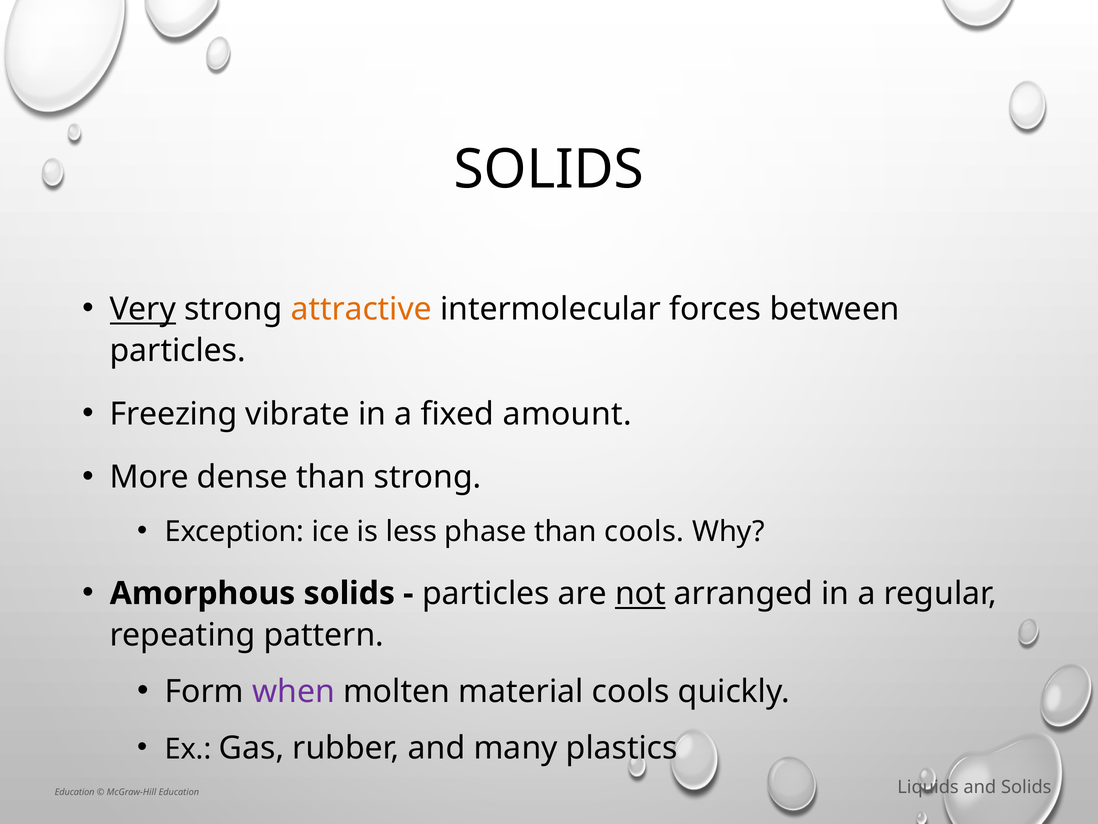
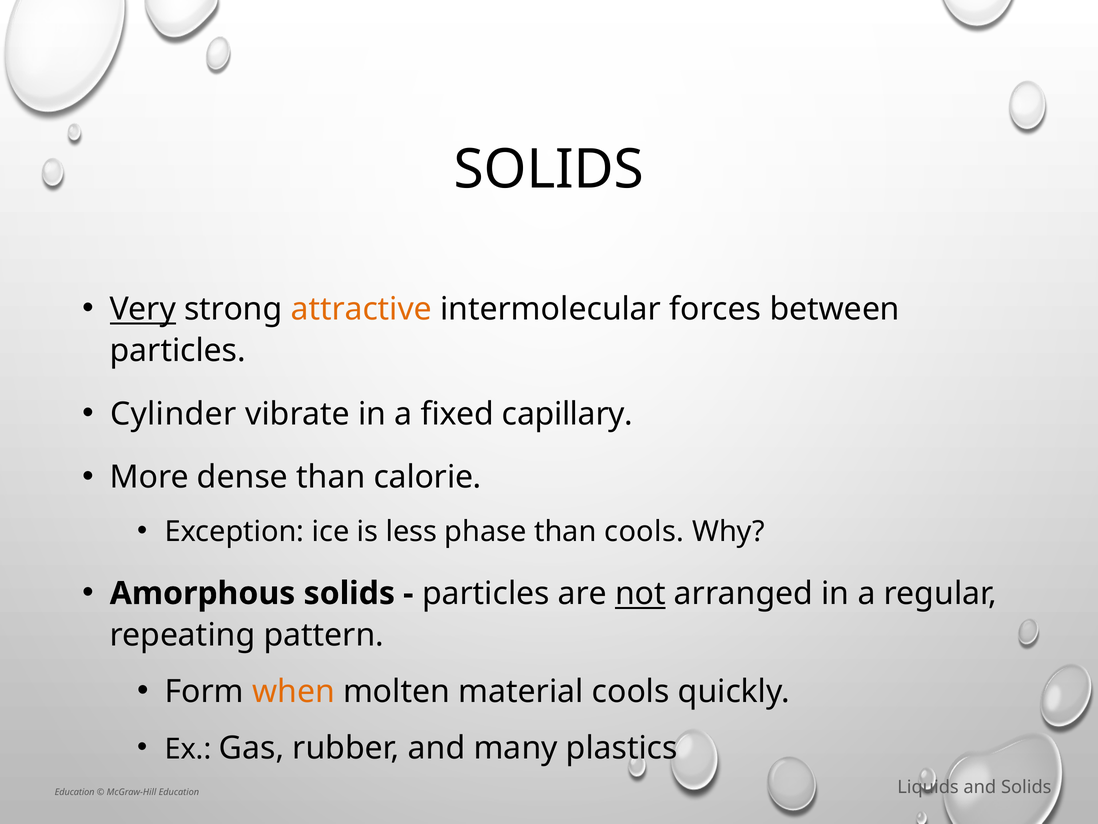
Freezing: Freezing -> Cylinder
amount: amount -> capillary
than strong: strong -> calorie
when colour: purple -> orange
